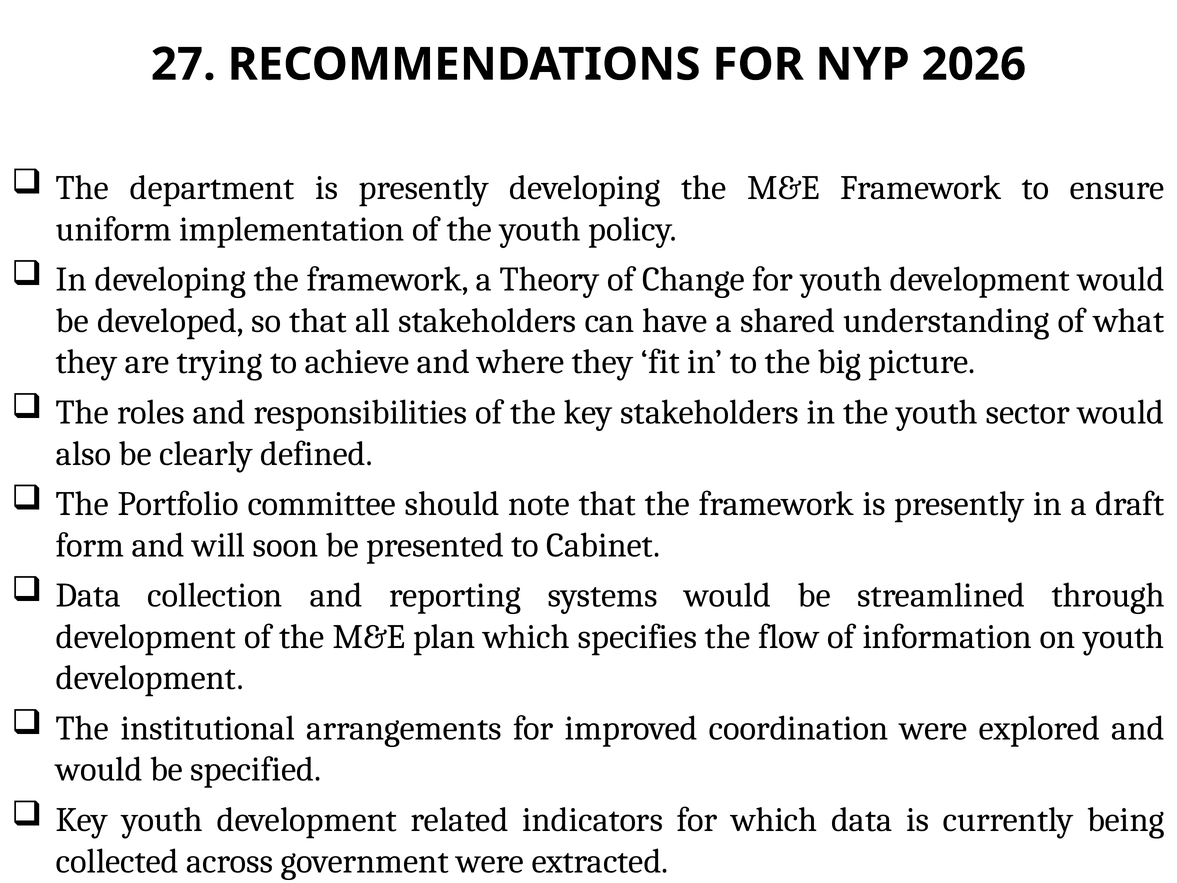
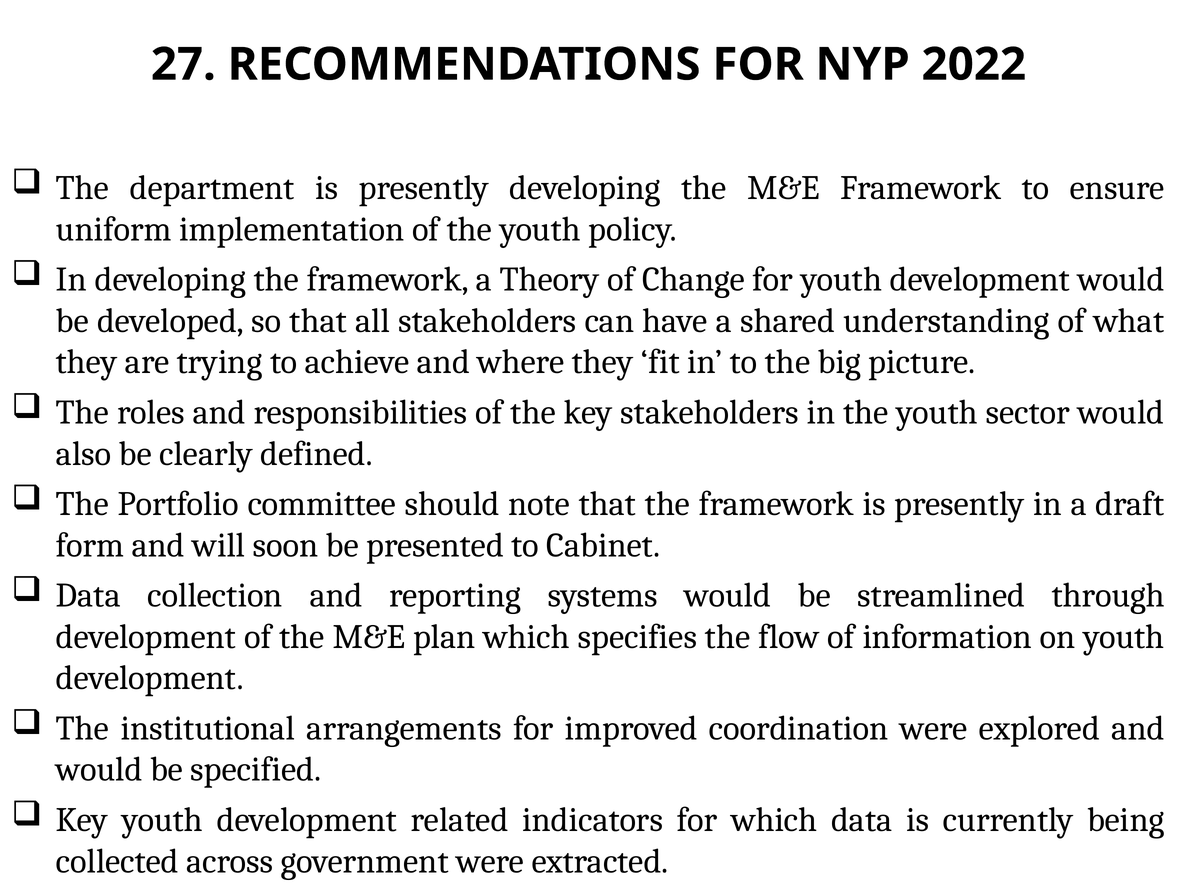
2026: 2026 -> 2022
